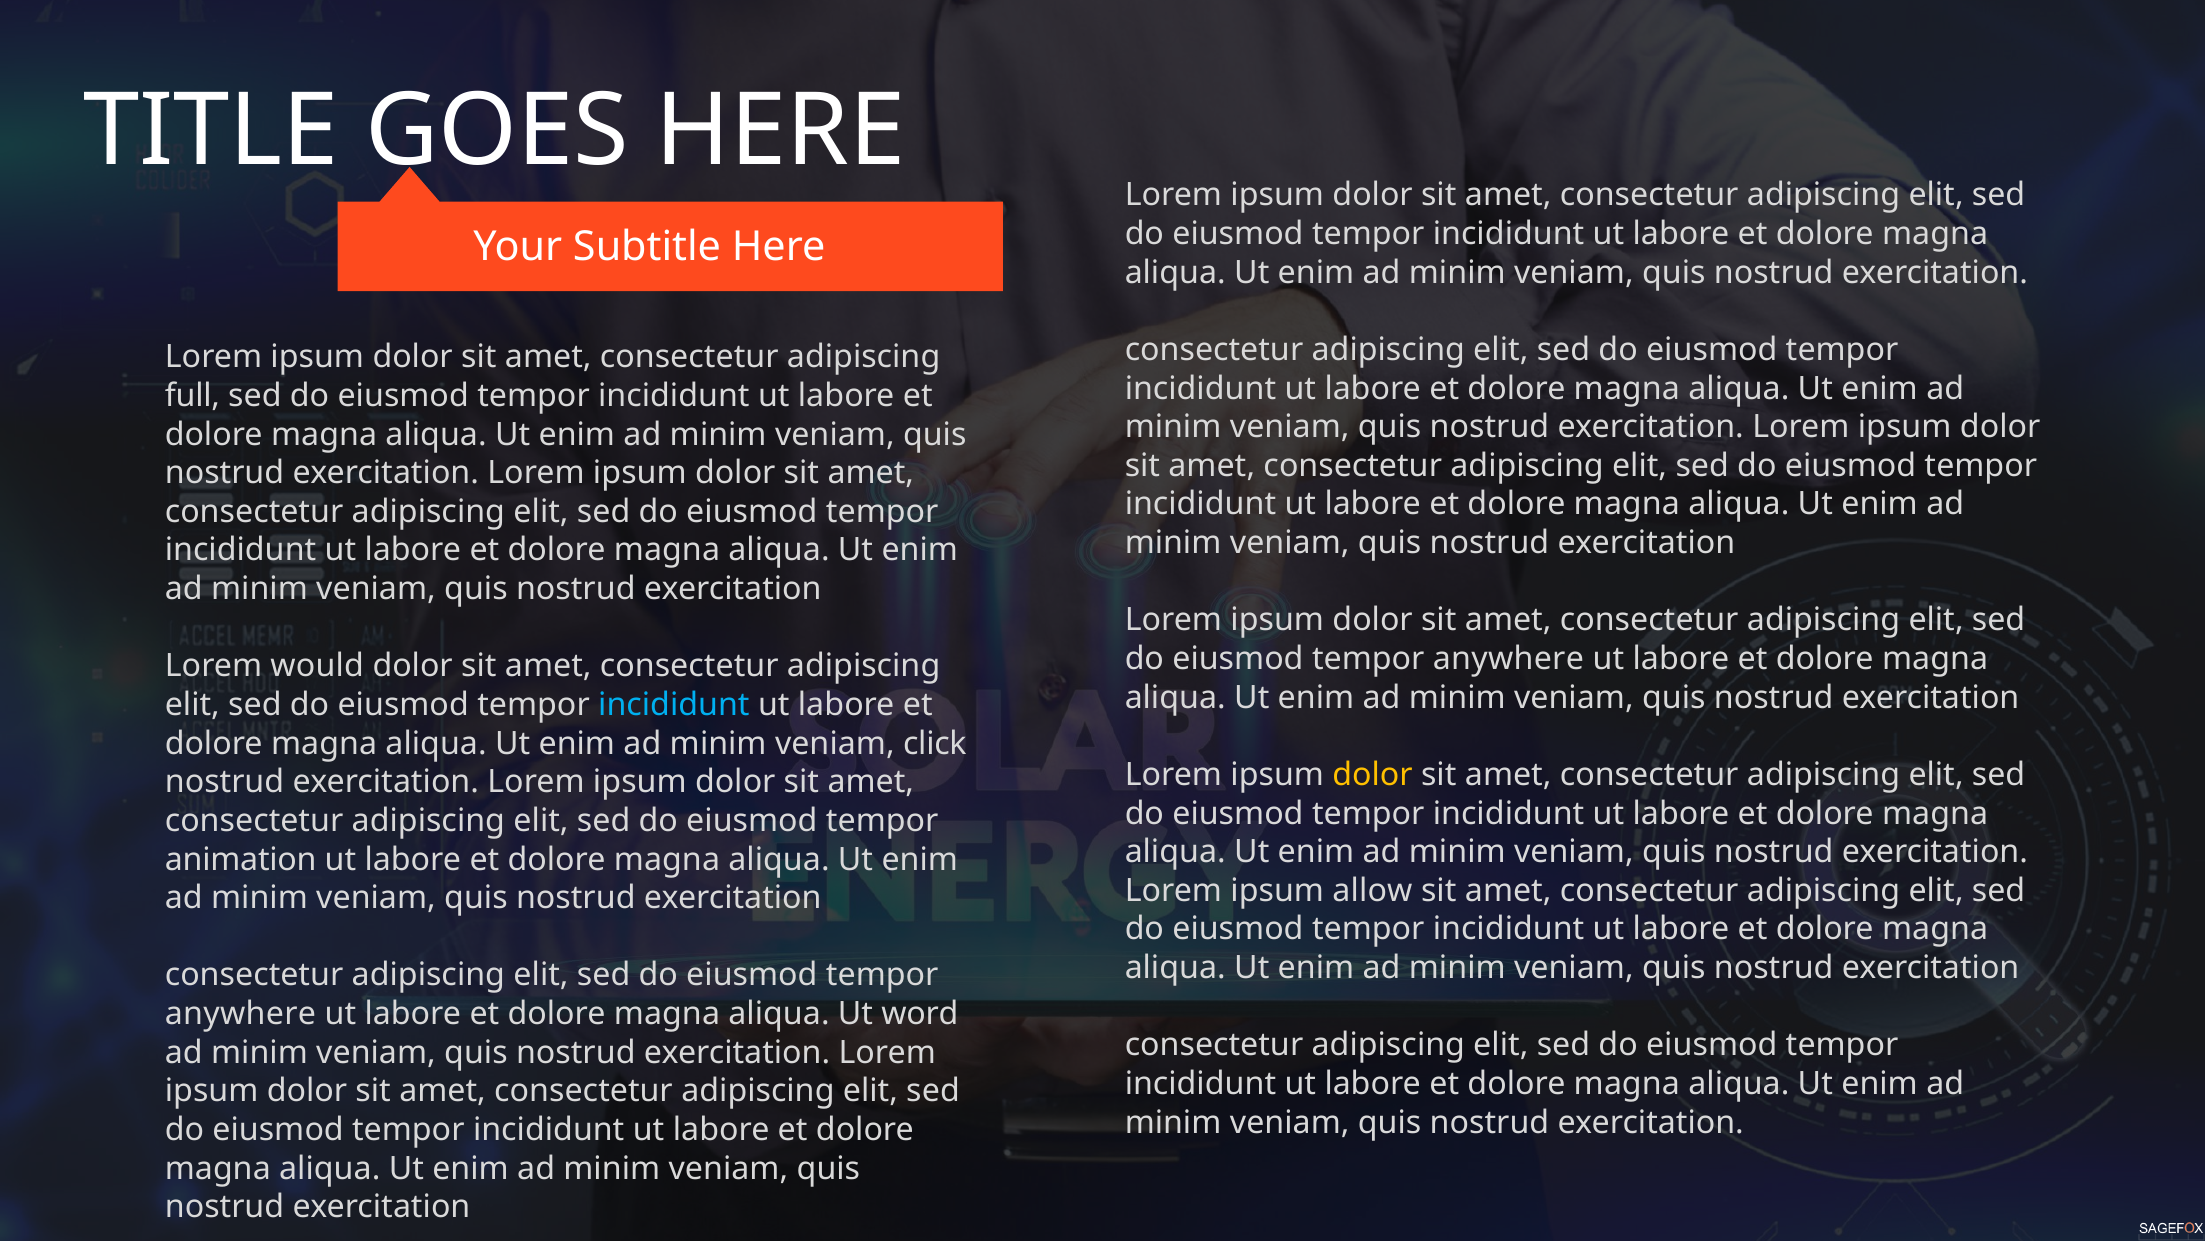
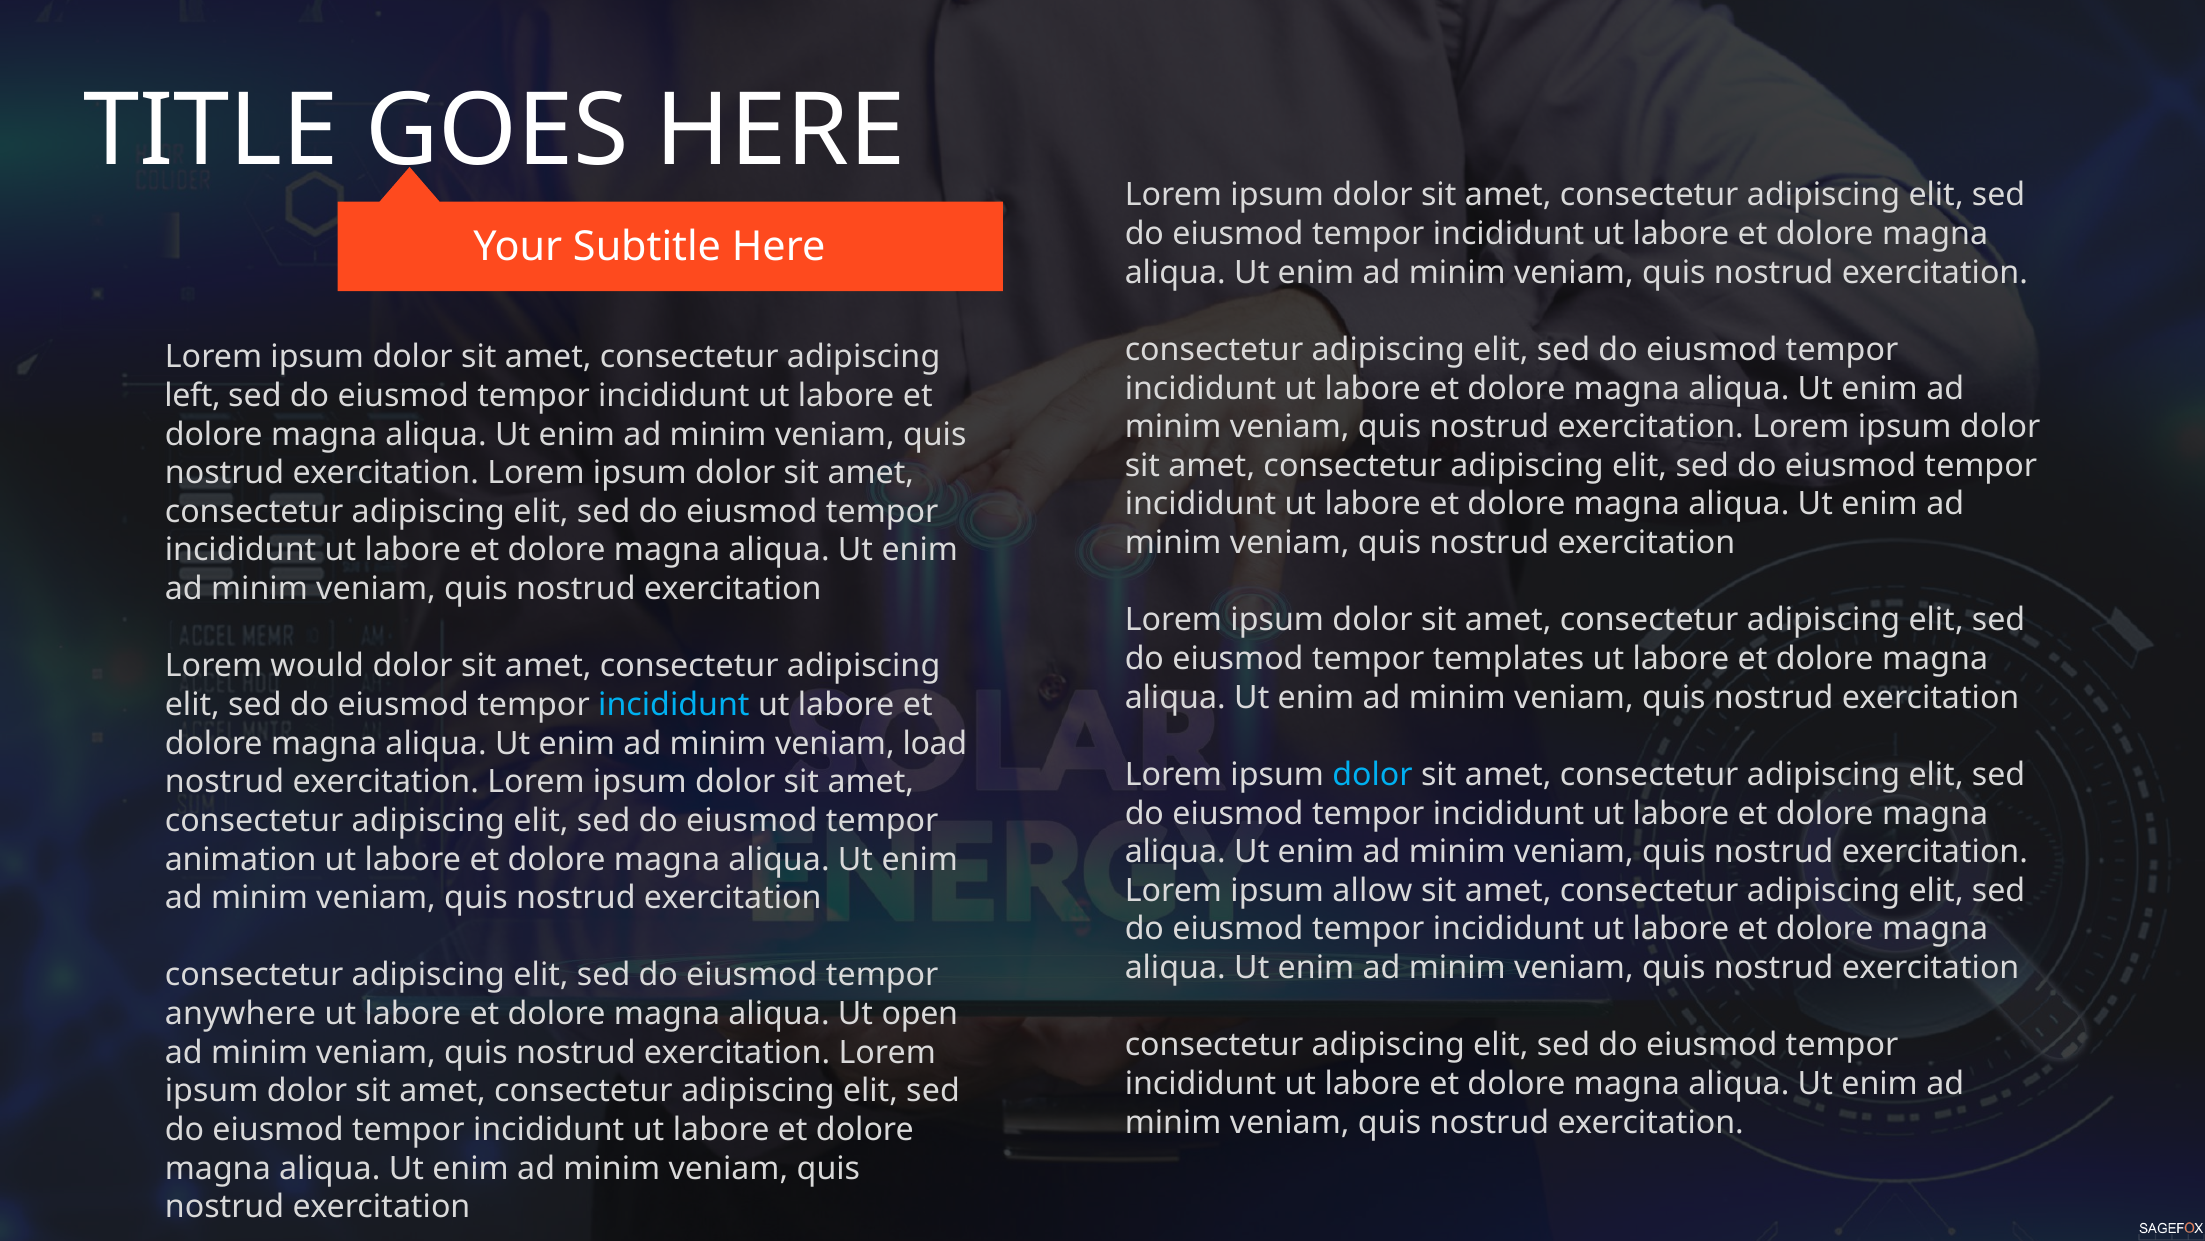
full: full -> left
anywhere at (1508, 658): anywhere -> templates
click: click -> load
dolor at (1373, 774) colour: yellow -> light blue
word: word -> open
